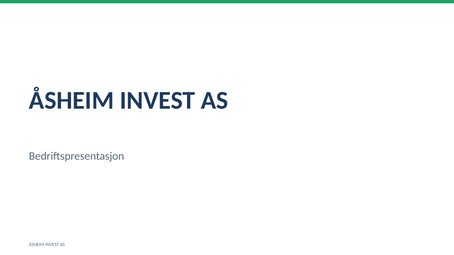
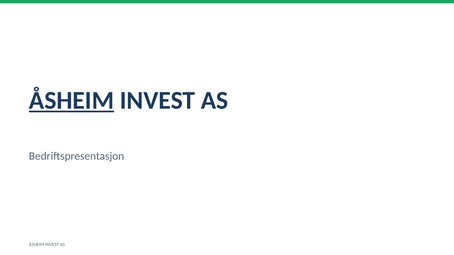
ÅSHEIM at (71, 101) underline: none -> present
